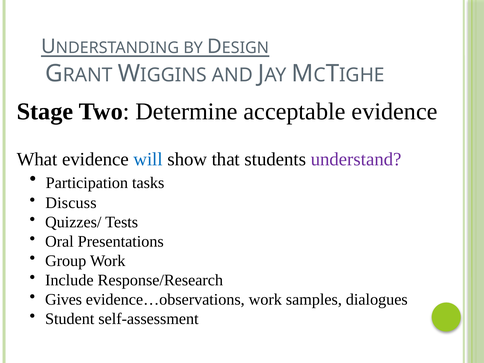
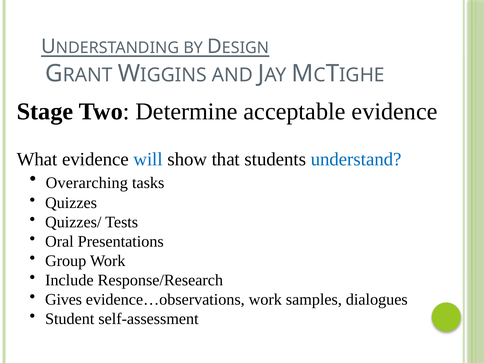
understand colour: purple -> blue
Participation: Participation -> Overarching
Discuss: Discuss -> Quizzes
